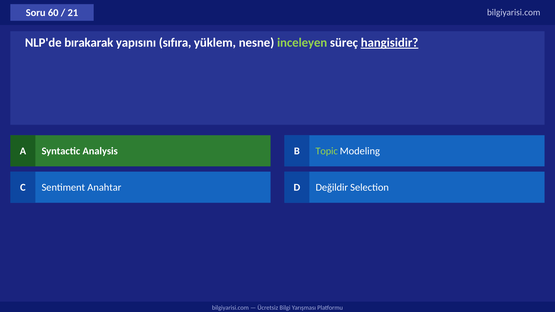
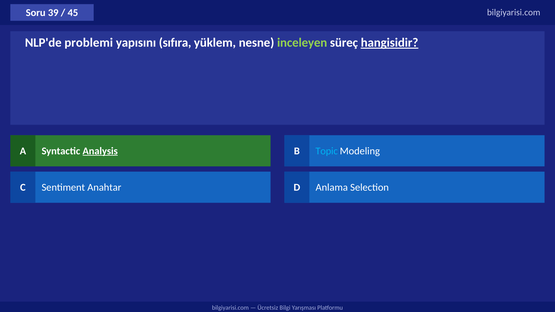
60: 60 -> 39
21: 21 -> 45
bırakarak: bırakarak -> problemi
Analysis underline: none -> present
Topic colour: light green -> light blue
Değildir: Değildir -> Anlama
